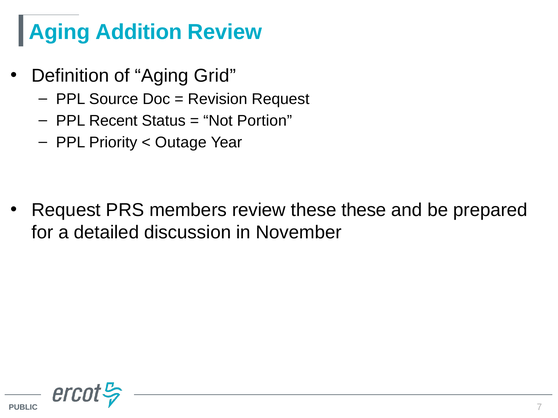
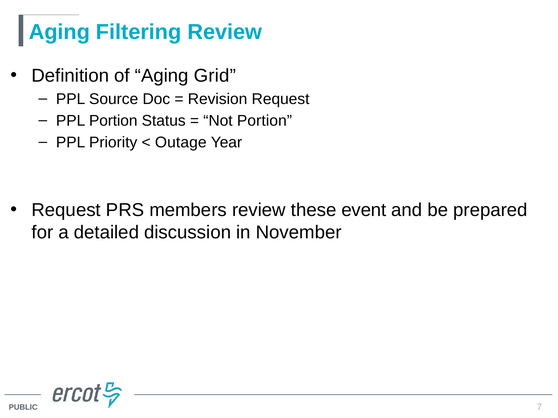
Addition: Addition -> Filtering
PPL Recent: Recent -> Portion
these these: these -> event
